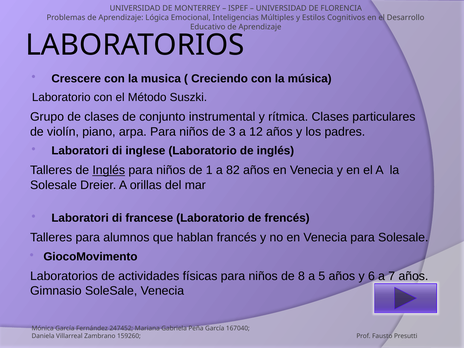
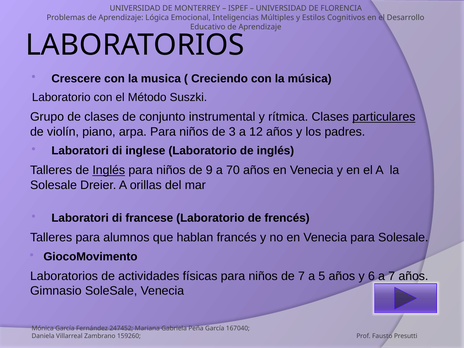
particulares underline: none -> present
1: 1 -> 9
82: 82 -> 70
de 8: 8 -> 7
